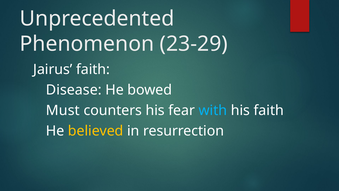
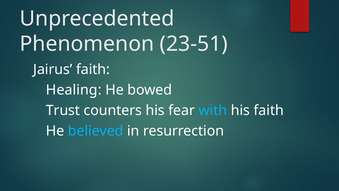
23-29: 23-29 -> 23-51
Disease: Disease -> Healing
Must: Must -> Trust
believed colour: yellow -> light blue
